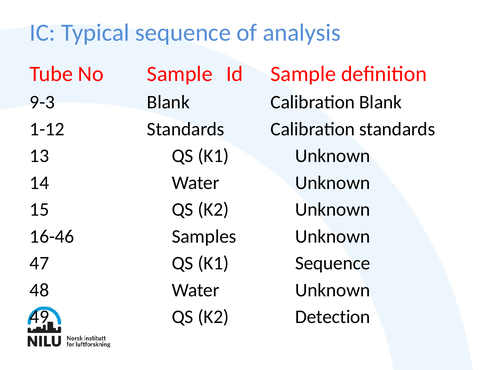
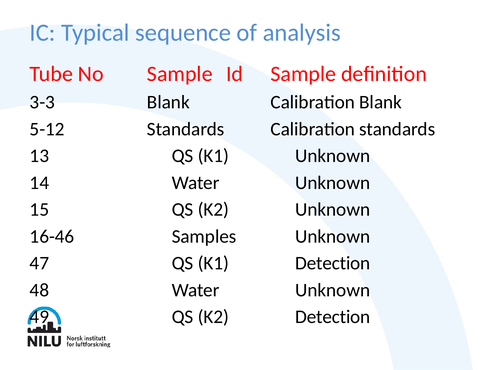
9-3: 9-3 -> 3-3
1-12: 1-12 -> 5-12
K1 Sequence: Sequence -> Detection
